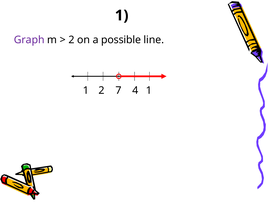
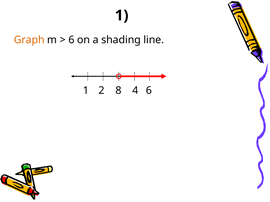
Graph colour: purple -> orange
2 at (71, 40): 2 -> 6
possible: possible -> shading
7: 7 -> 8
4 1: 1 -> 6
